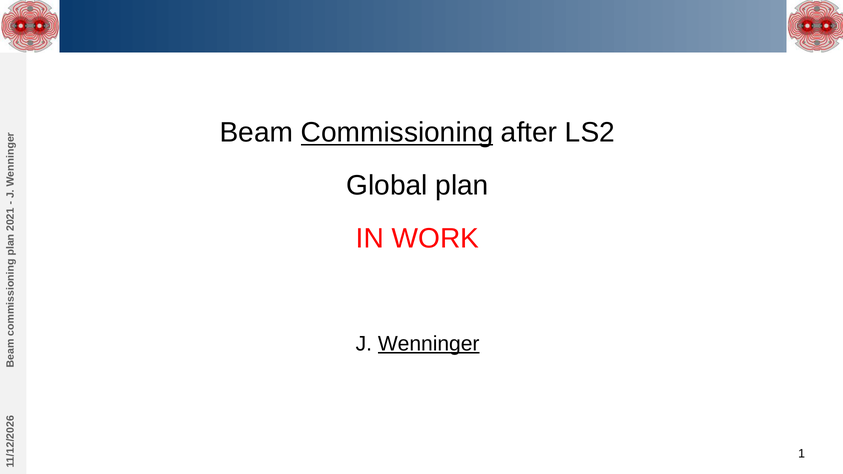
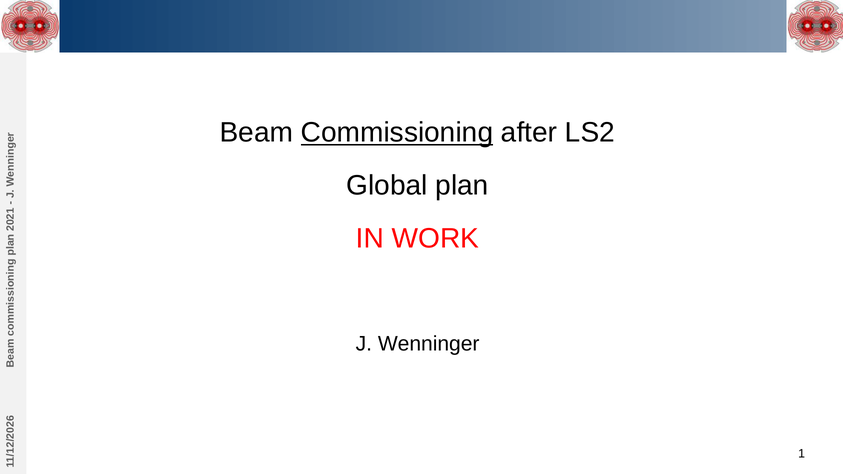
Wenninger underline: present -> none
